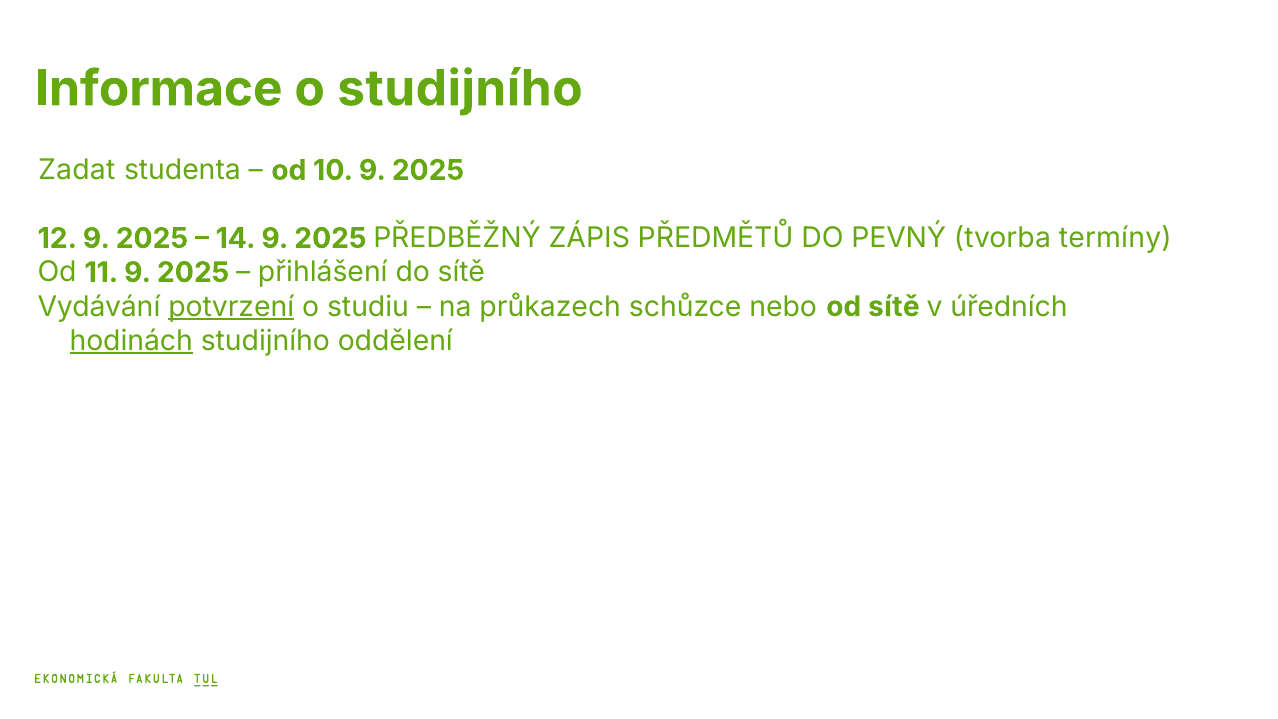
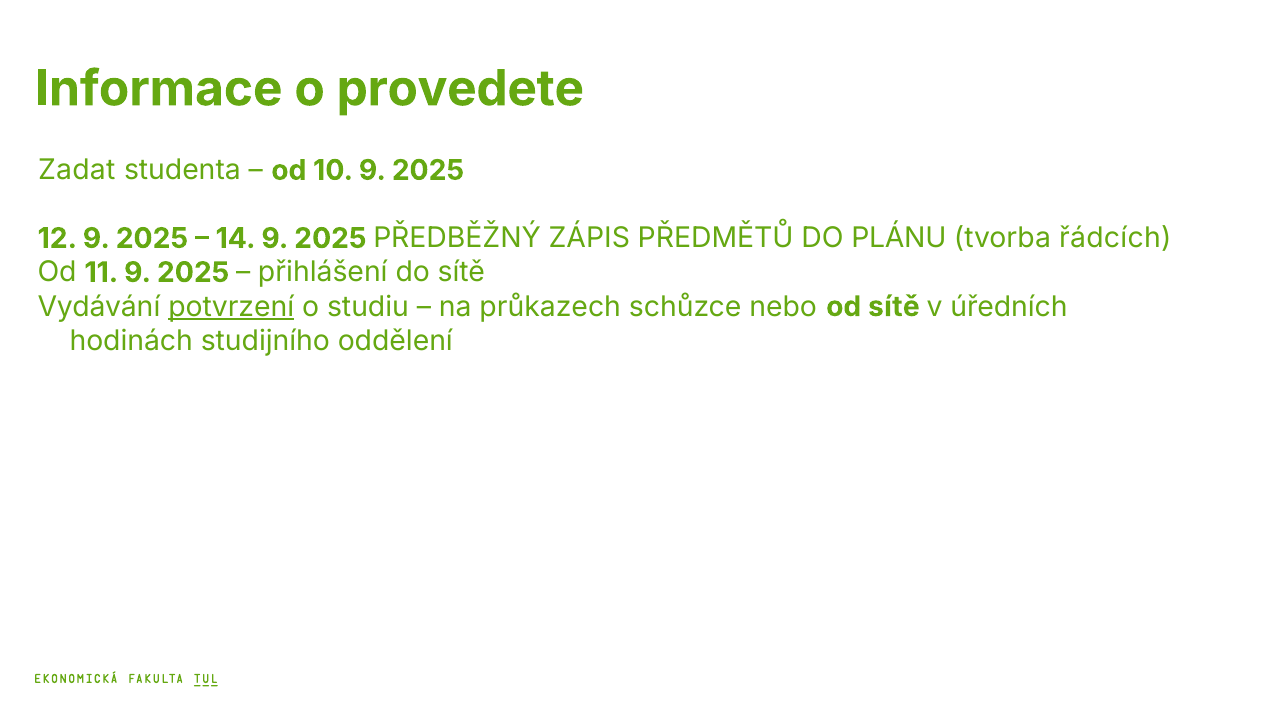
o studijního: studijního -> provedete
PEVNÝ: PEVNÝ -> PLÁNU
termíny: termíny -> řádcích
hodinách underline: present -> none
